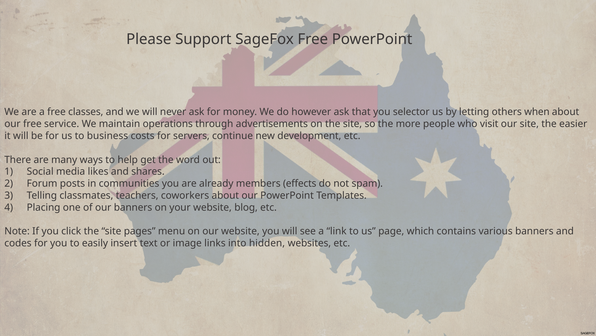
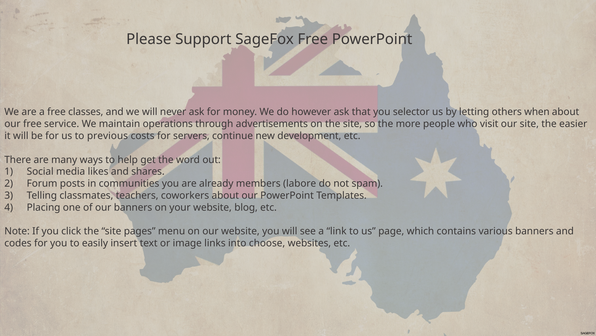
business: business -> previous
effects: effects -> labore
hidden: hidden -> choose
